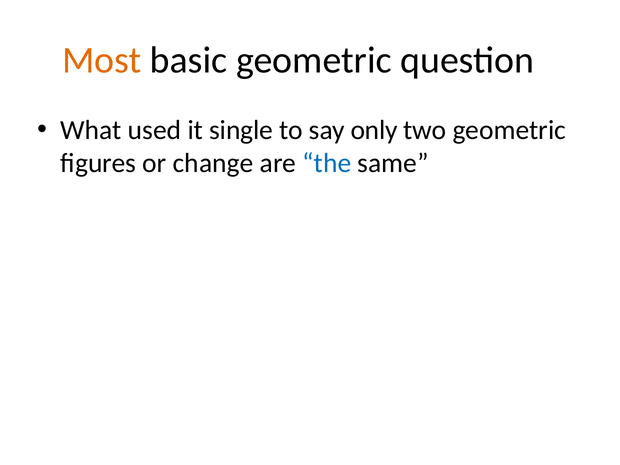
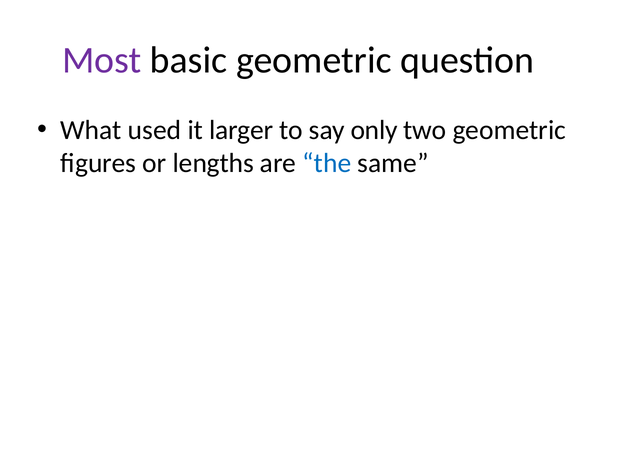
Most colour: orange -> purple
single: single -> larger
change: change -> lengths
